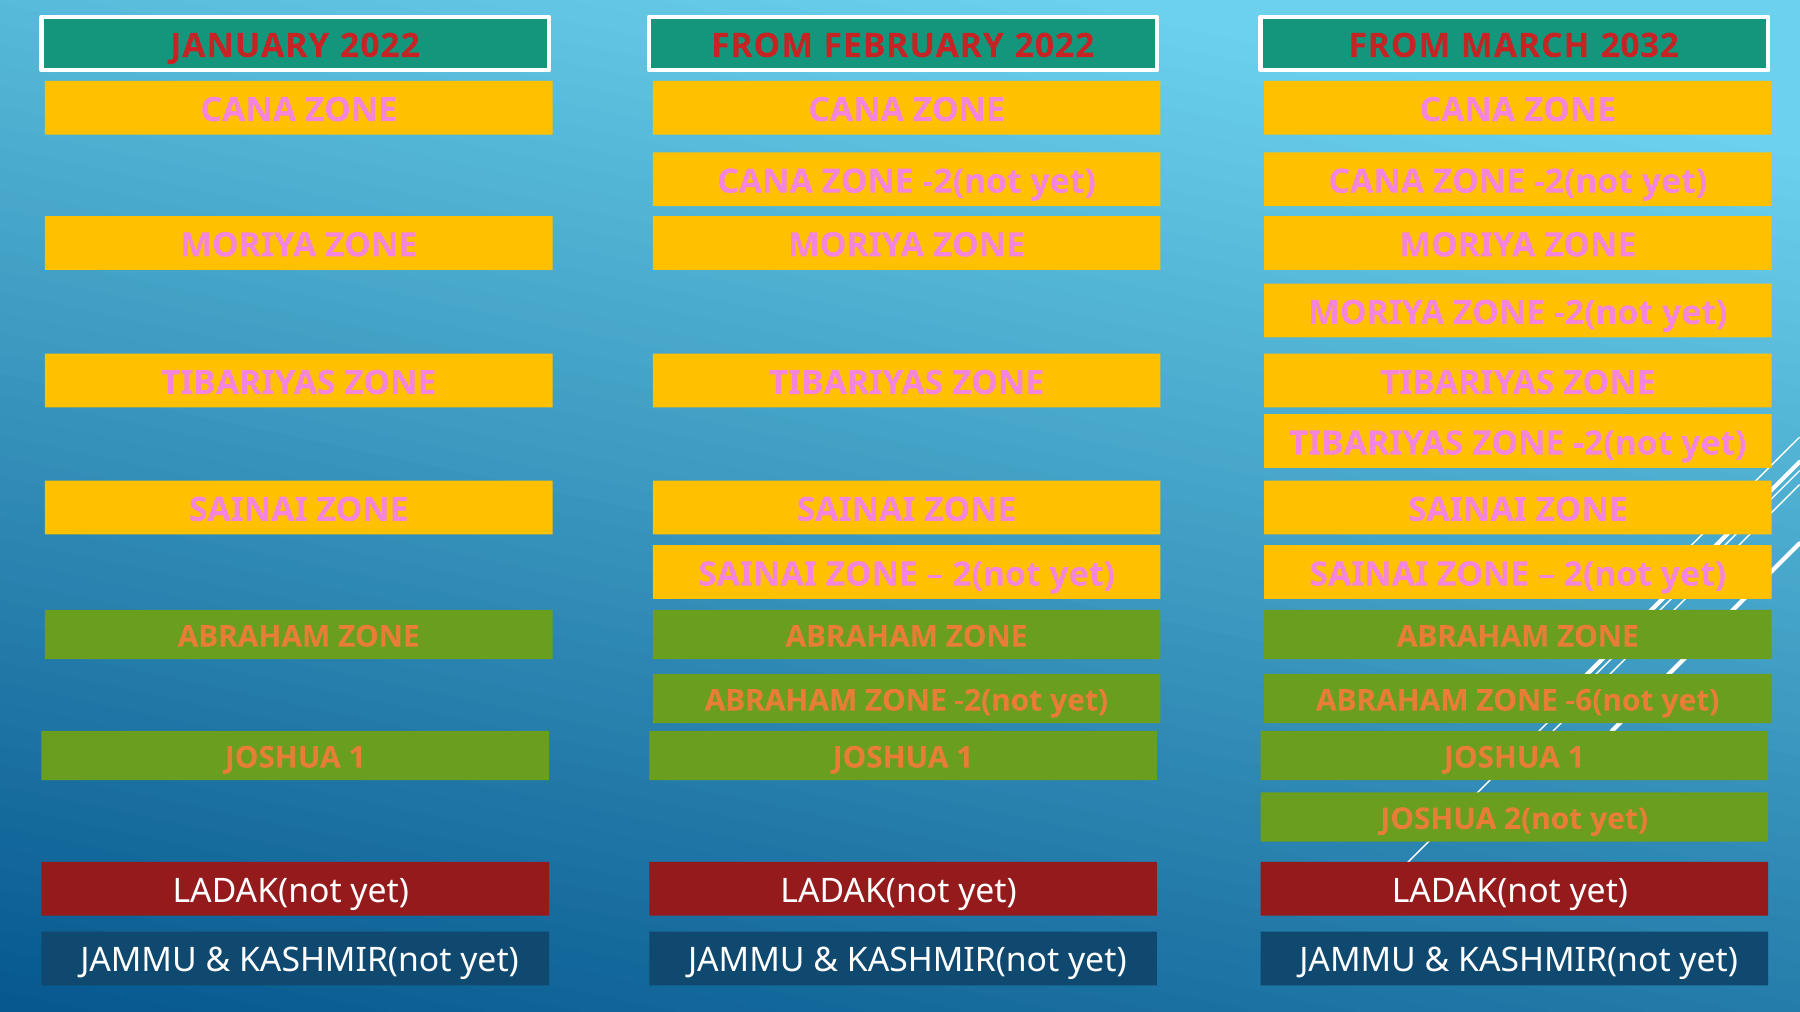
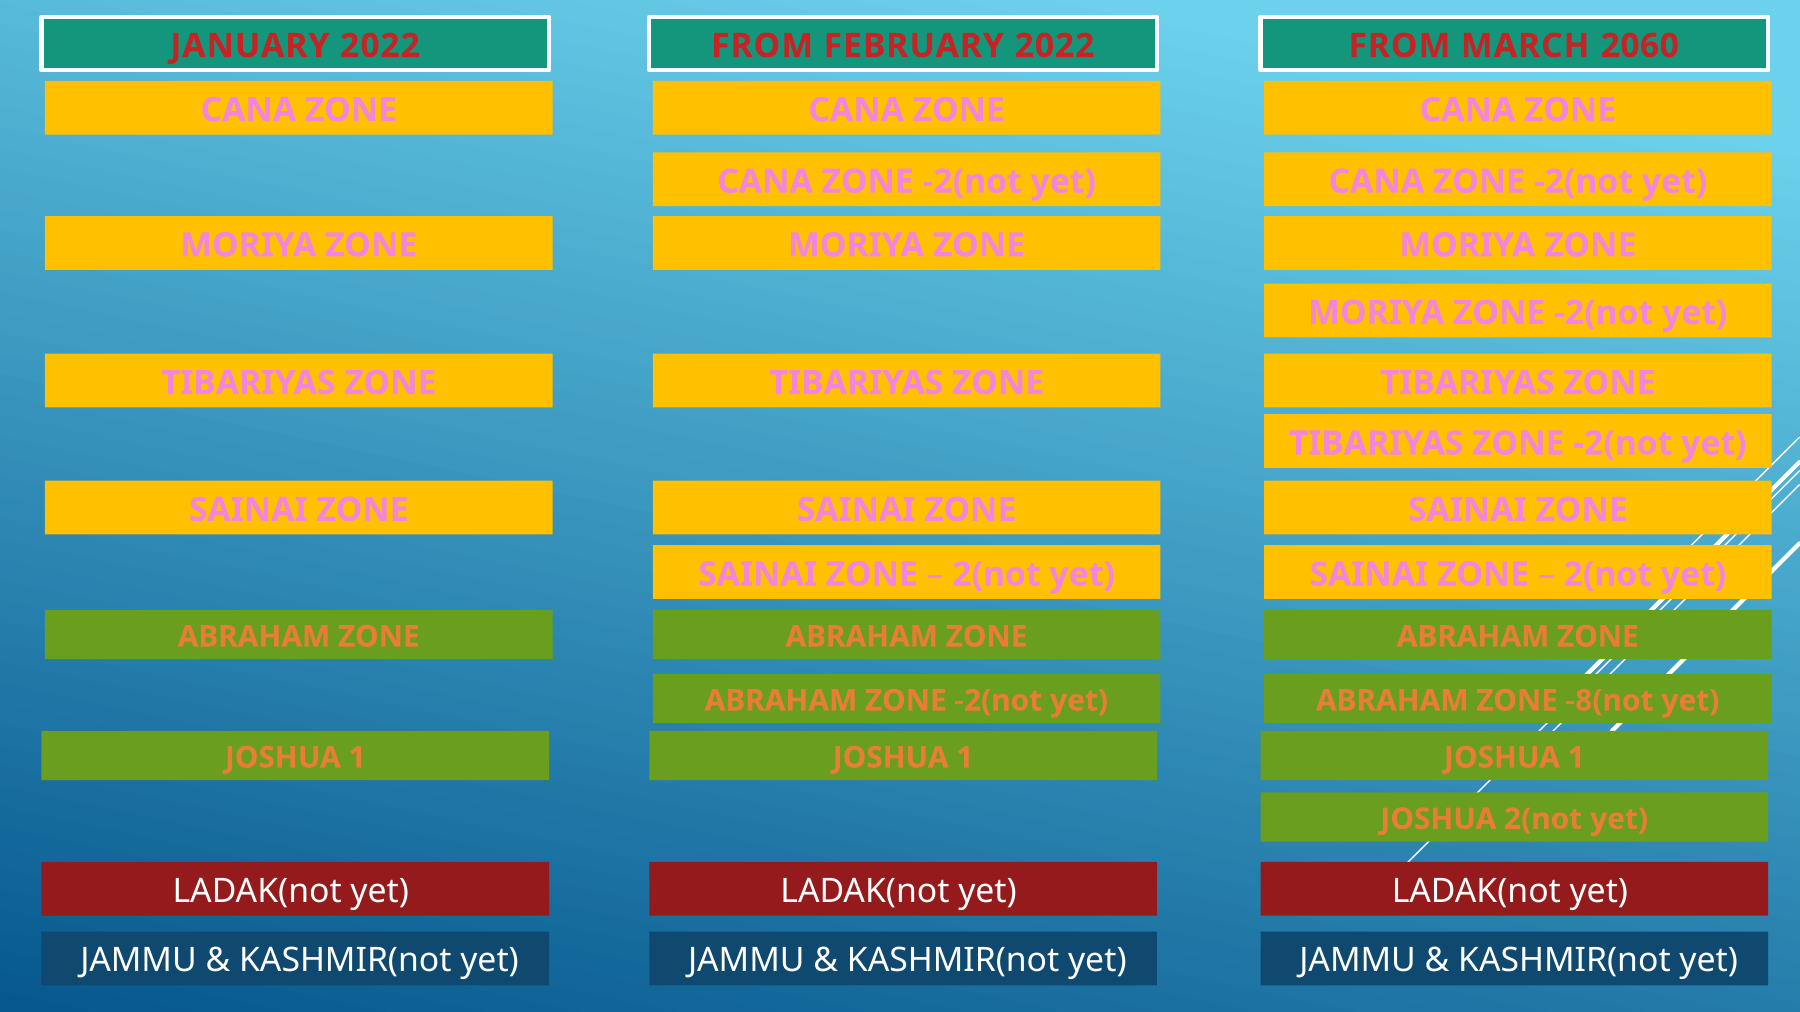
2032: 2032 -> 2060
-6(not: -6(not -> -8(not
